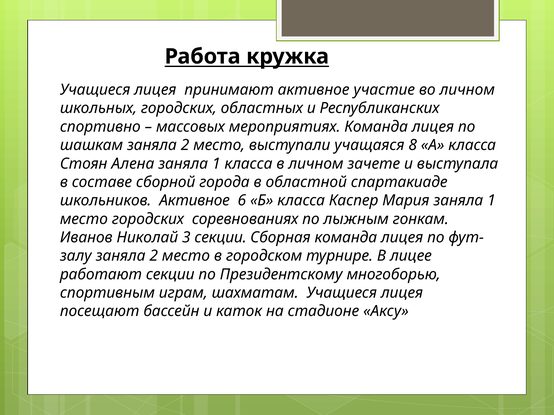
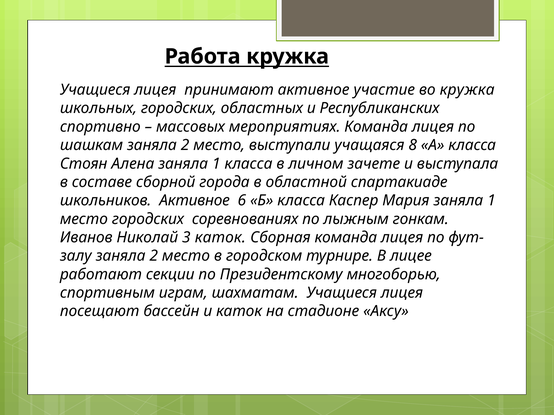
во личном: личном -> кружка
3 секции: секции -> каток
